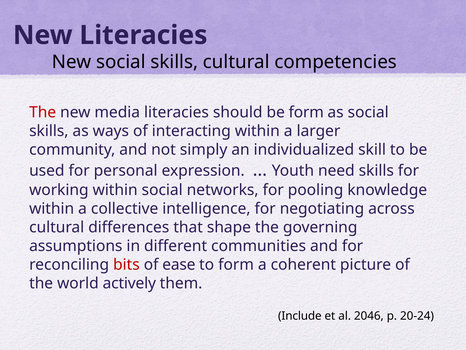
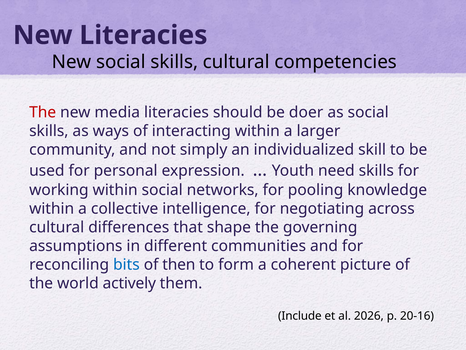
be form: form -> doer
bits colour: red -> blue
ease: ease -> then
2046: 2046 -> 2026
20-24: 20-24 -> 20-16
